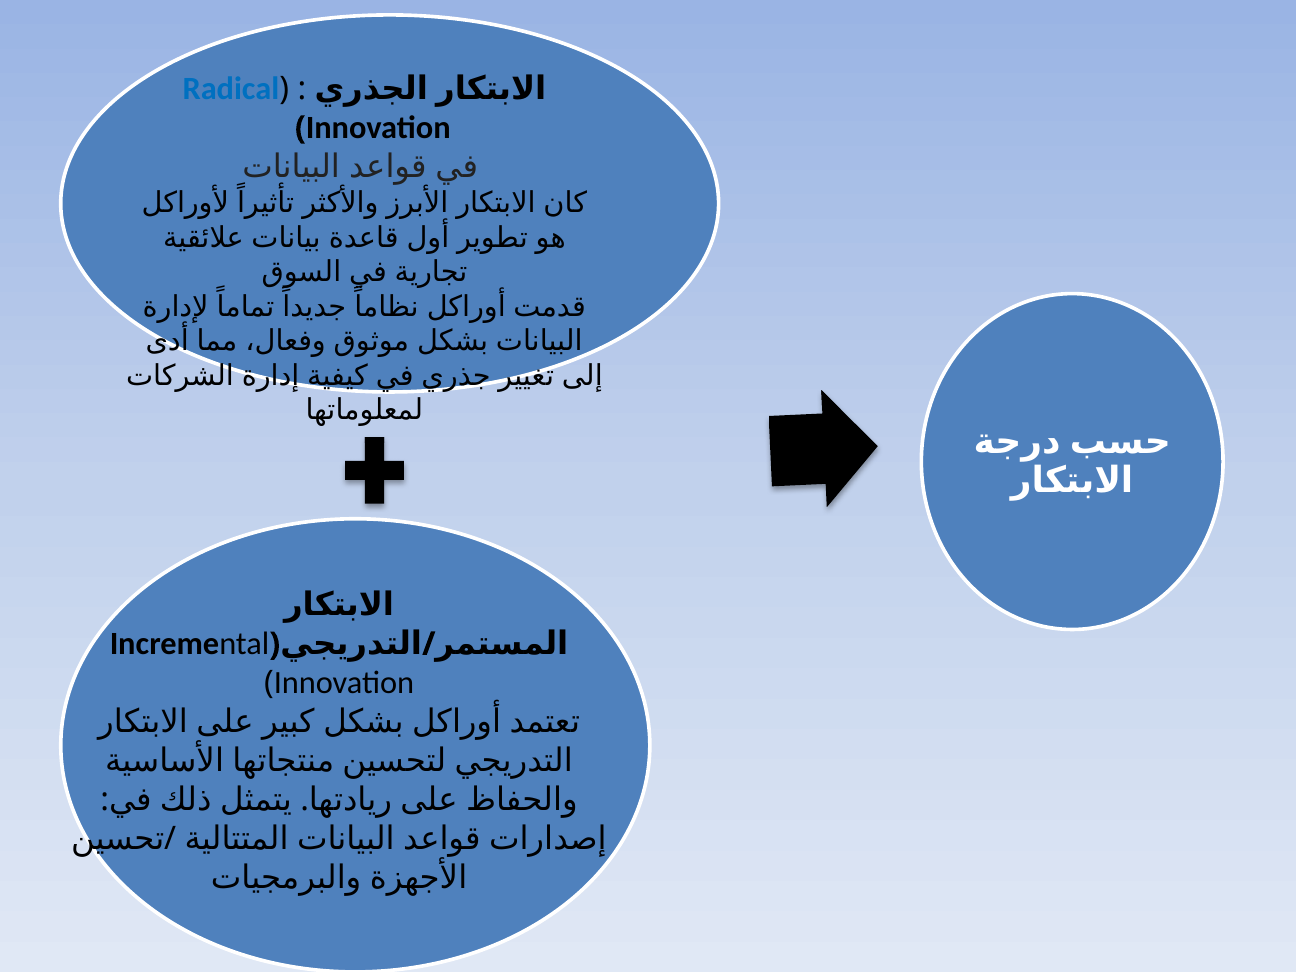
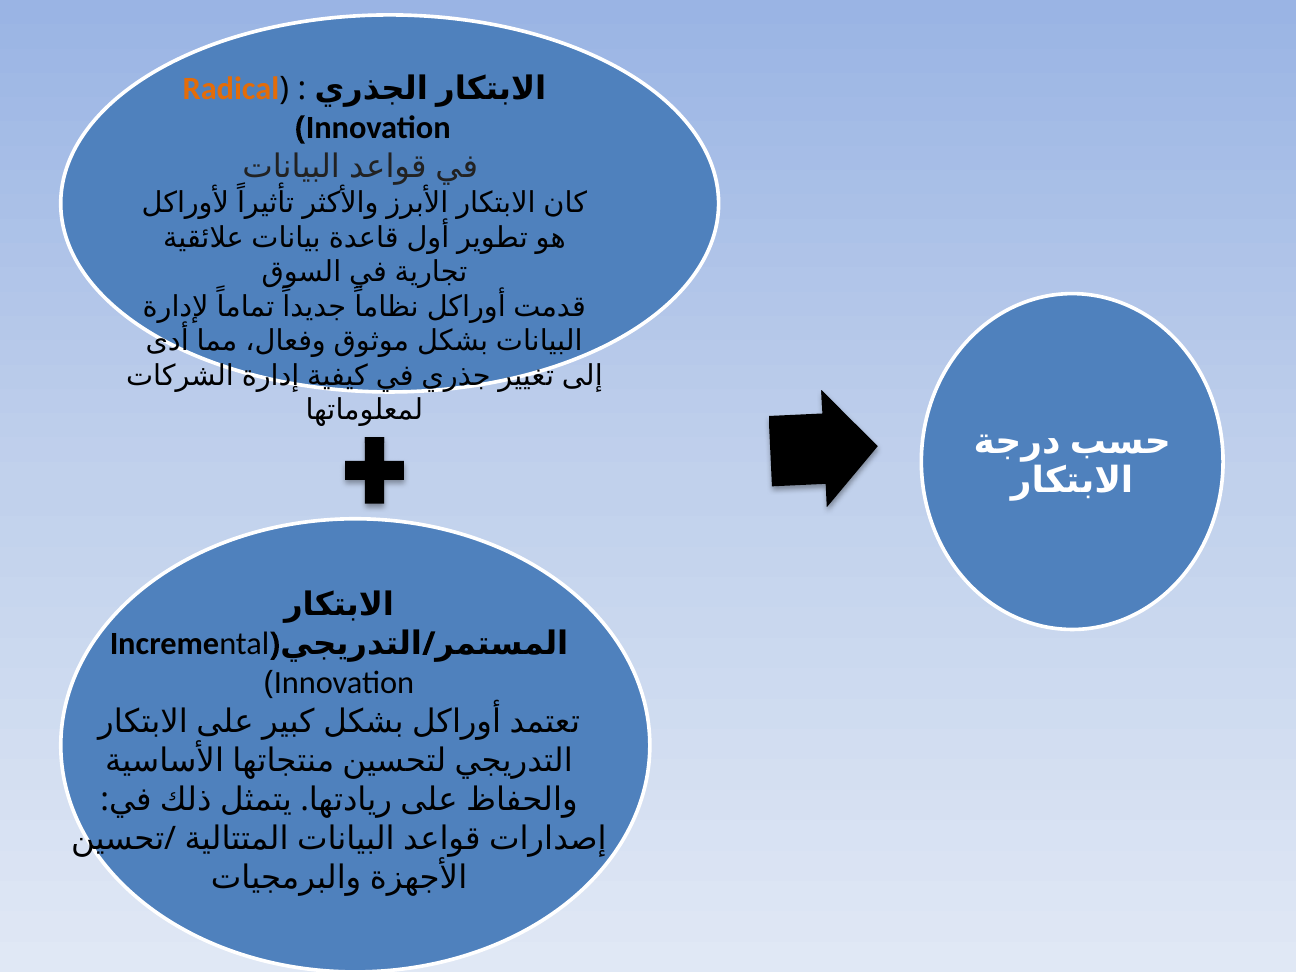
Radical colour: blue -> orange
